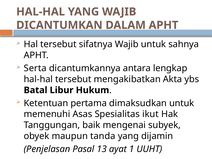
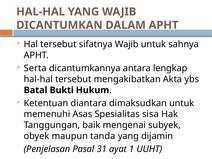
Libur: Libur -> Bukti
pertama: pertama -> diantara
ikut: ikut -> sisa
13: 13 -> 31
